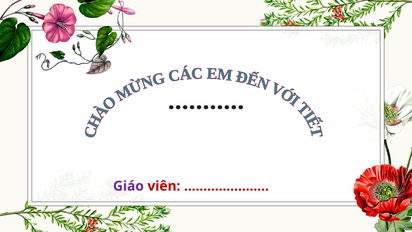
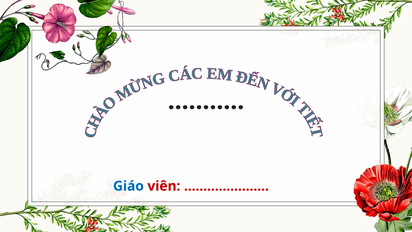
Giáo colour: purple -> blue
